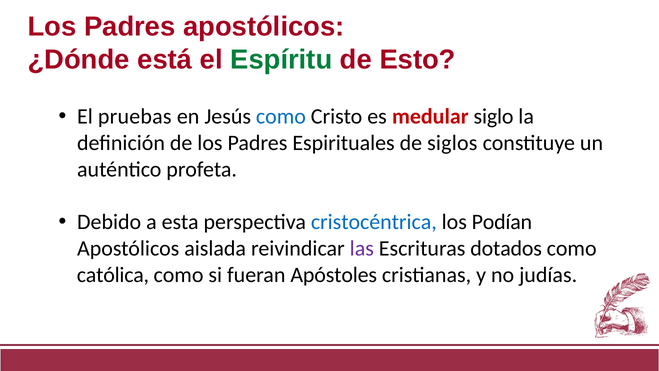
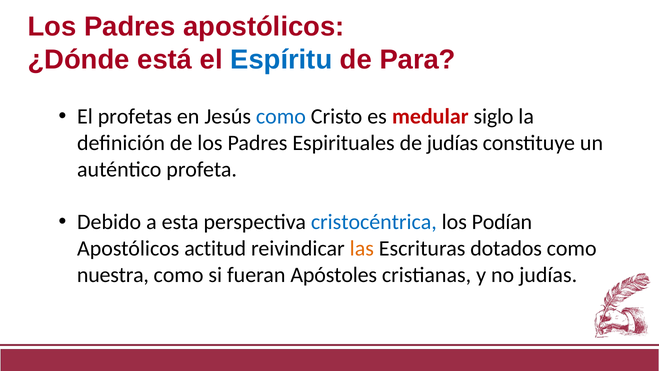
Espíritu colour: green -> blue
Esto: Esto -> Para
pruebas: pruebas -> profetas
de siglos: siglos -> judías
aislada: aislada -> actitud
las colour: purple -> orange
católica: católica -> nuestra
